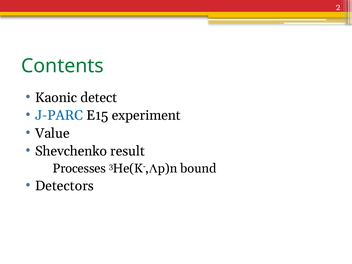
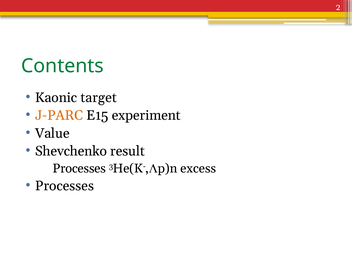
detect: detect -> target
J-PARC colour: blue -> orange
bound: bound -> excess
Detectors at (65, 186): Detectors -> Processes
